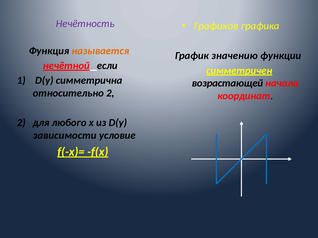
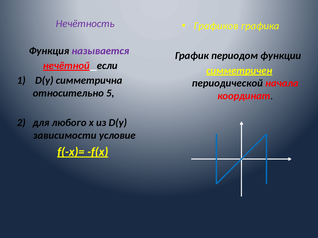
называется colour: orange -> purple
значению: значению -> периодом
возрастающей: возрастающей -> периодической
относительно 2: 2 -> 5
